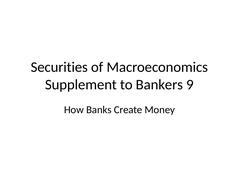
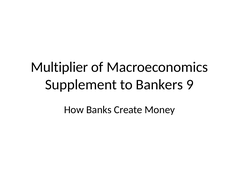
Securities: Securities -> Multiplier
